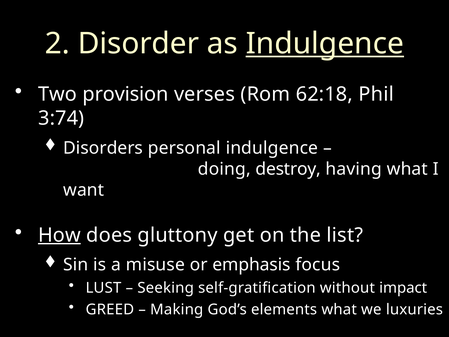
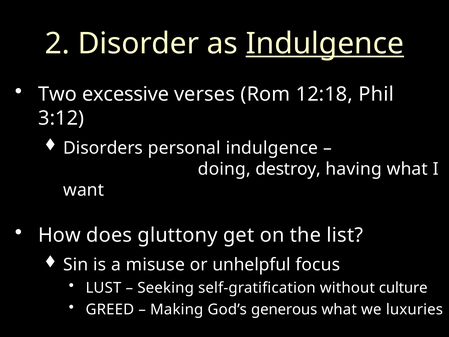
provision: provision -> excessive
62:18: 62:18 -> 12:18
3:74: 3:74 -> 3:12
How underline: present -> none
emphasis: emphasis -> unhelpful
impact: impact -> culture
elements: elements -> generous
